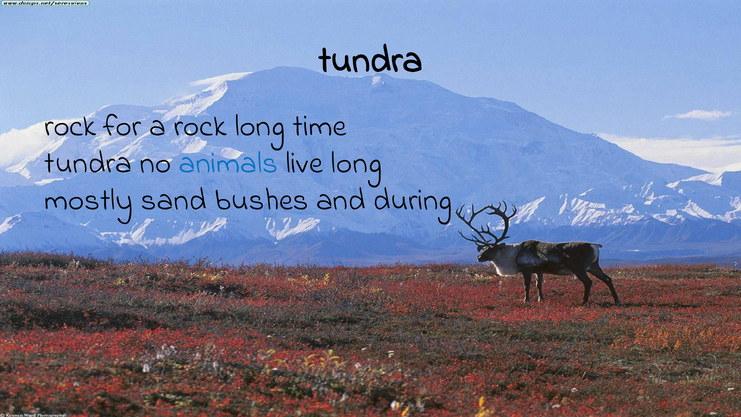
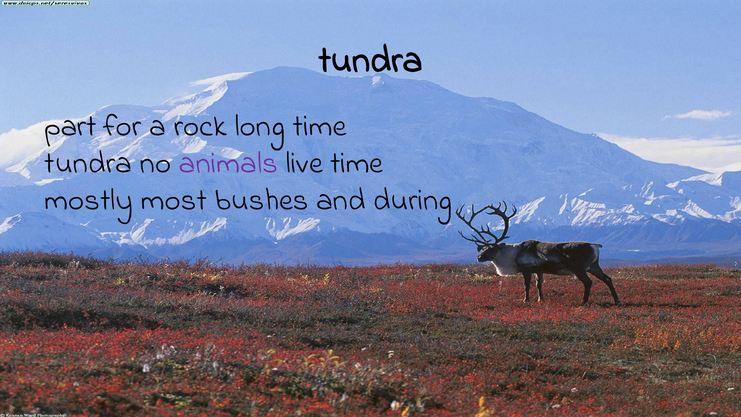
rock at (70, 125): rock -> part
animals colour: blue -> purple
live long: long -> time
sand: sand -> most
